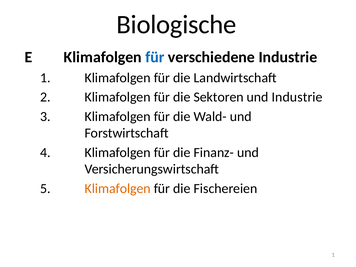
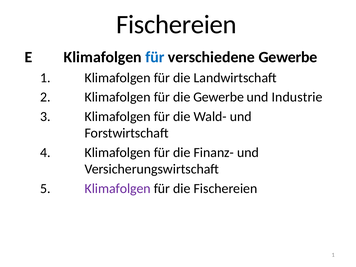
Biologische at (176, 24): Biologische -> Fischereien
verschiedene Industrie: Industrie -> Gewerbe
die Sektoren: Sektoren -> Gewerbe
Klimafolgen at (118, 189) colour: orange -> purple
